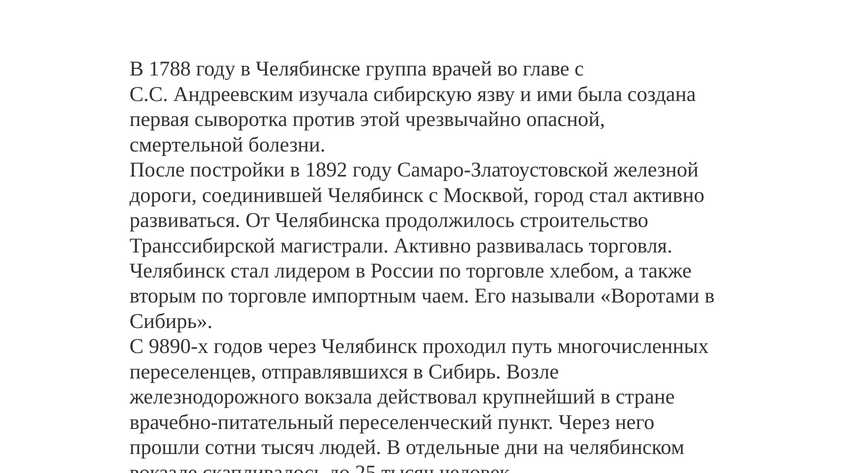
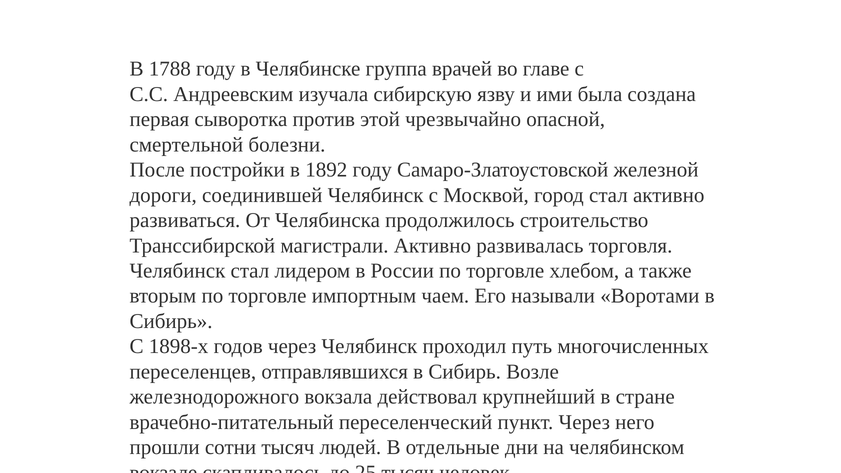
9890-х: 9890-х -> 1898-х
